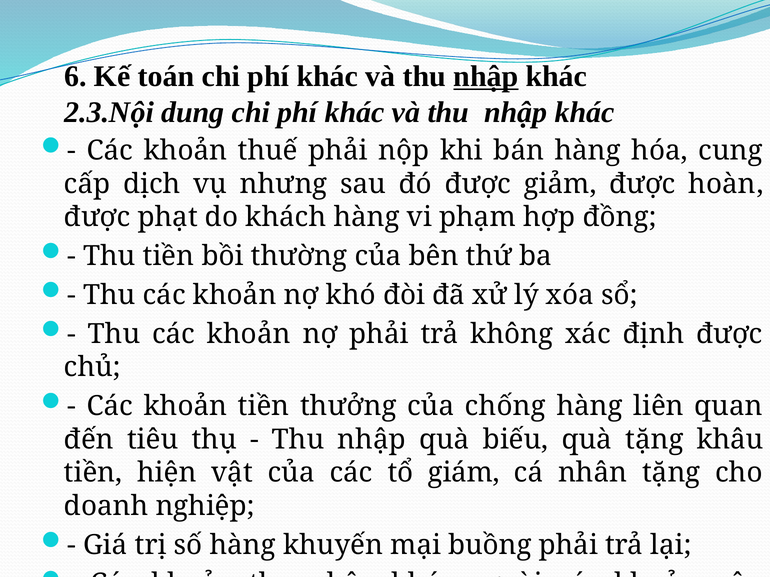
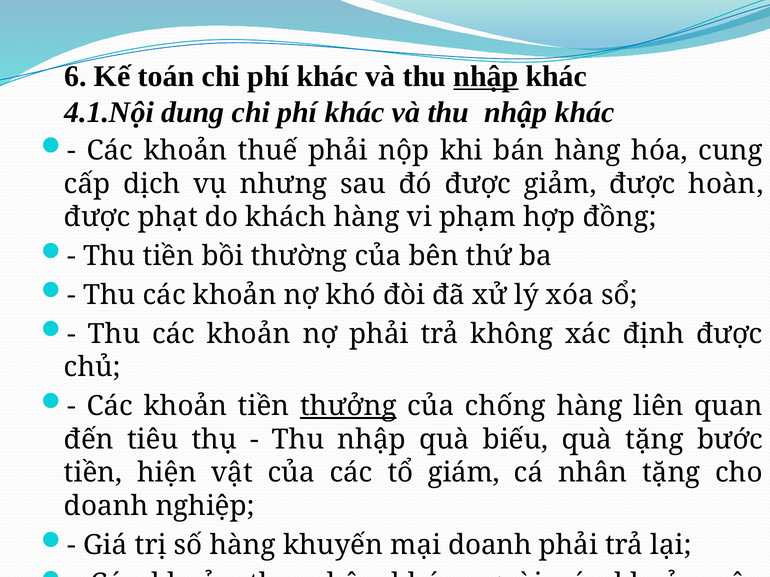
2.3.Nội: 2.3.Nội -> 4.1.Nội
thưởng underline: none -> present
khâu: khâu -> bước
mại buồng: buồng -> doanh
